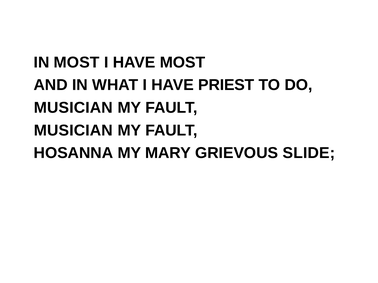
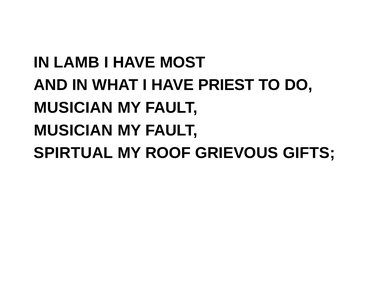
IN MOST: MOST -> LAMB
HOSANNA: HOSANNA -> SPIRTUAL
MARY: MARY -> ROOF
SLIDE: SLIDE -> GIFTS
